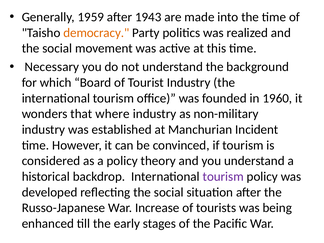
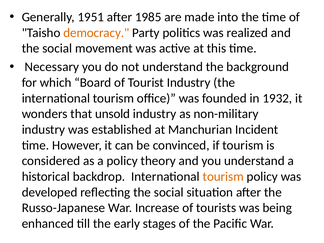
1959: 1959 -> 1951
1943: 1943 -> 1985
1960: 1960 -> 1932
where: where -> unsold
tourism at (223, 177) colour: purple -> orange
